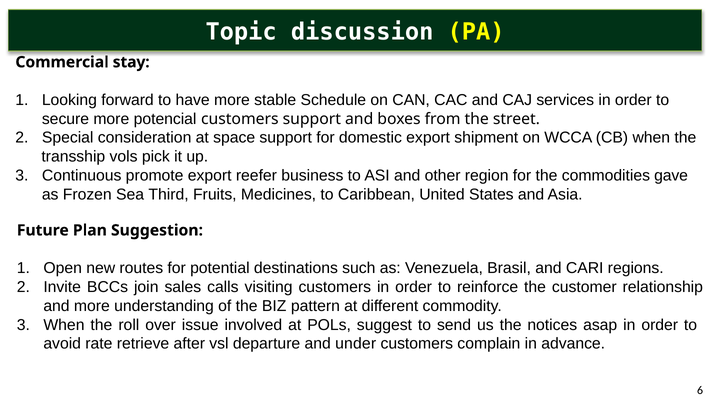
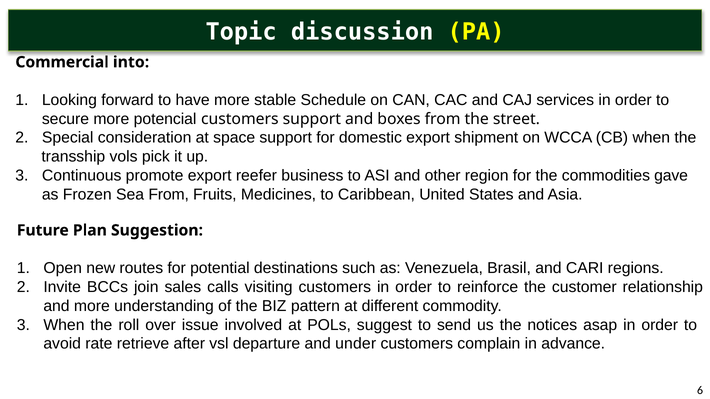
stay: stay -> into
Sea Third: Third -> From
